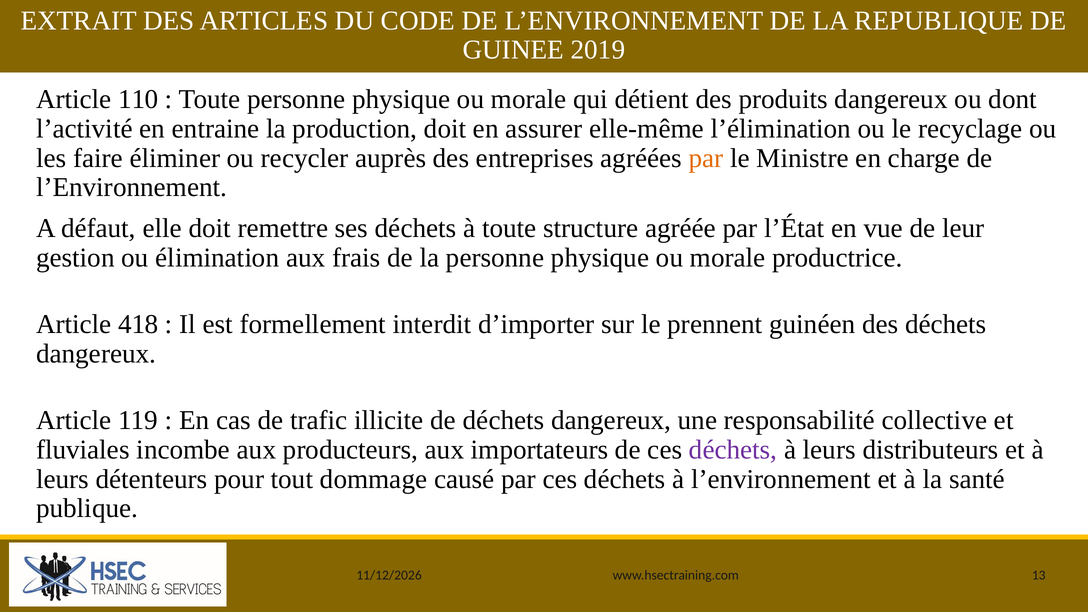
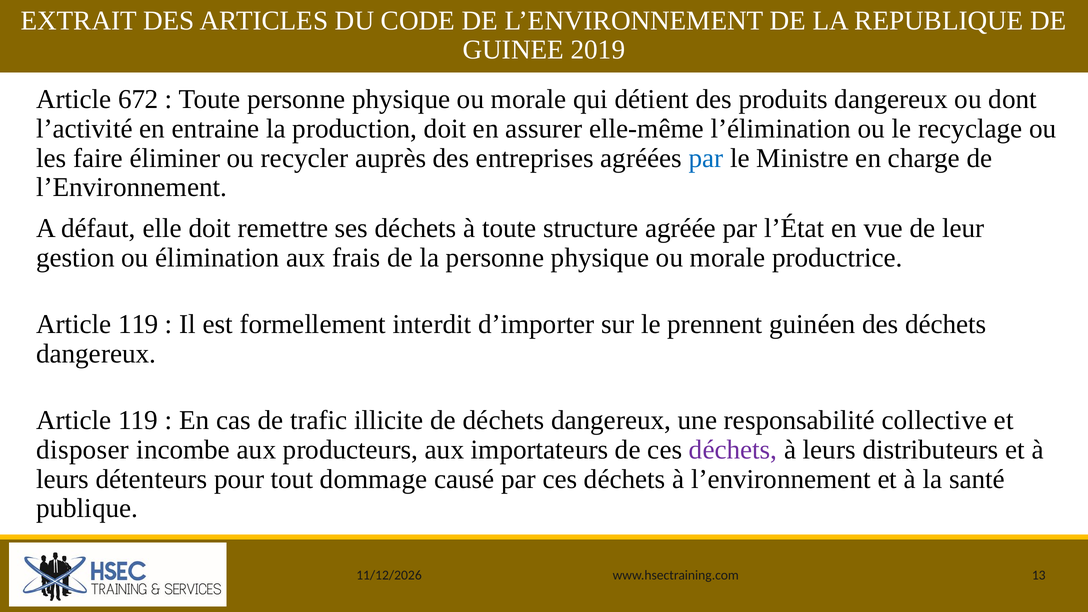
110: 110 -> 672
par at (706, 158) colour: orange -> blue
418 at (138, 324): 418 -> 119
fluviales: fluviales -> disposer
